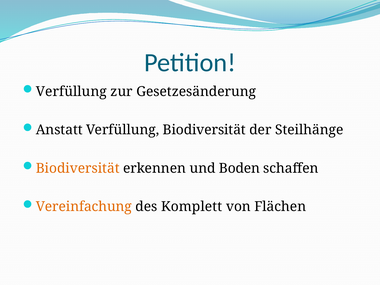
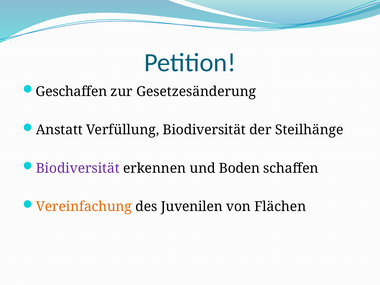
Verfüllung at (71, 91): Verfüllung -> Geschaffen
Biodiversität at (78, 168) colour: orange -> purple
Komplett: Komplett -> Juvenilen
